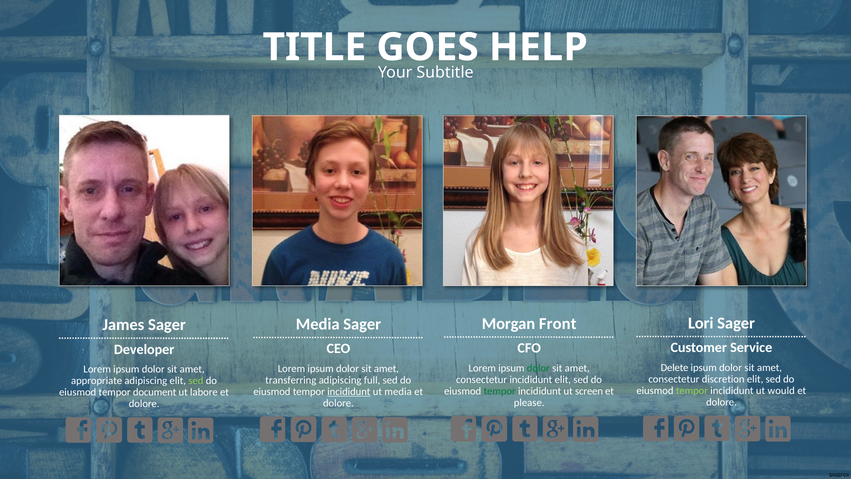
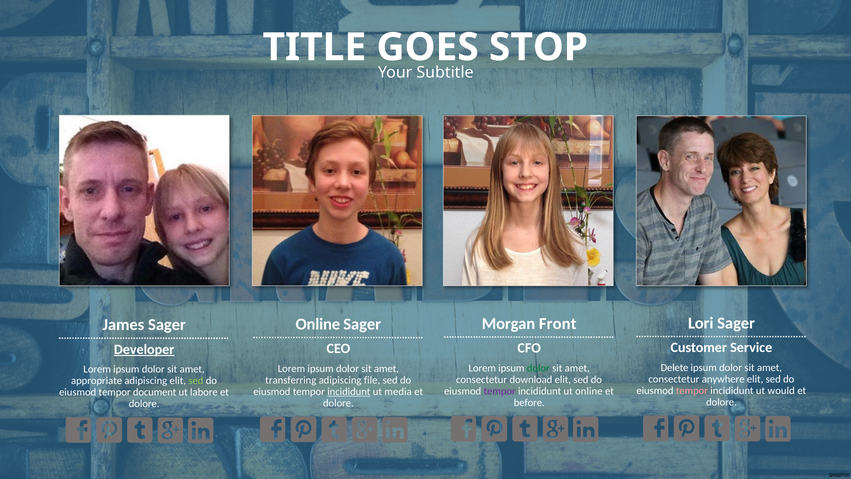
HELP: HELP -> STOP
Media at (318, 324): Media -> Online
Developer underline: none -> present
discretion: discretion -> anywhere
consectetur incididunt: incididunt -> download
full: full -> file
tempor at (692, 391) colour: light green -> pink
tempor at (500, 391) colour: green -> purple
ut screen: screen -> online
please: please -> before
